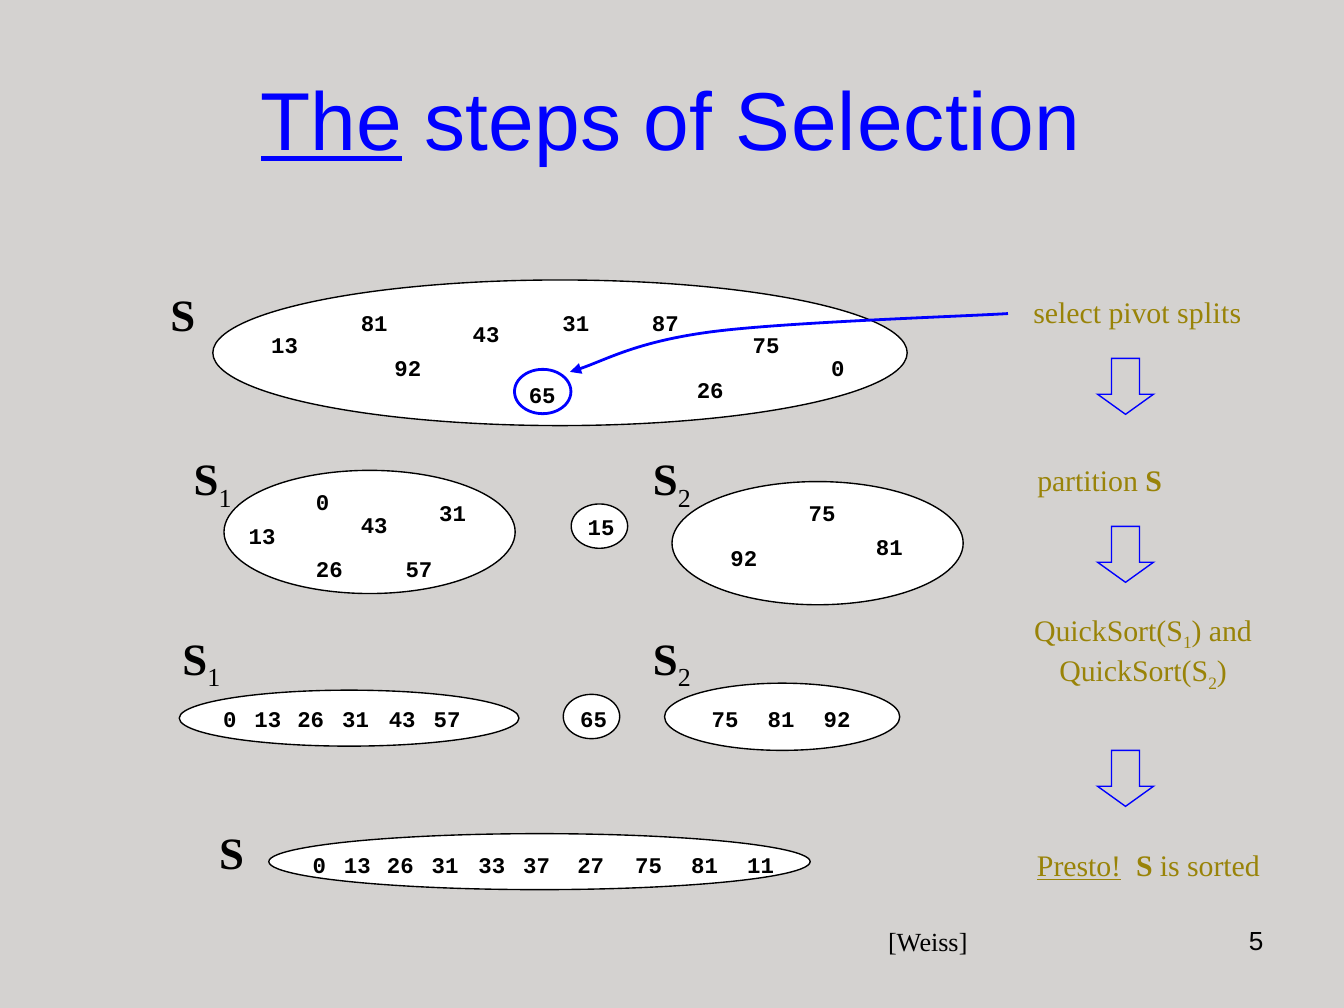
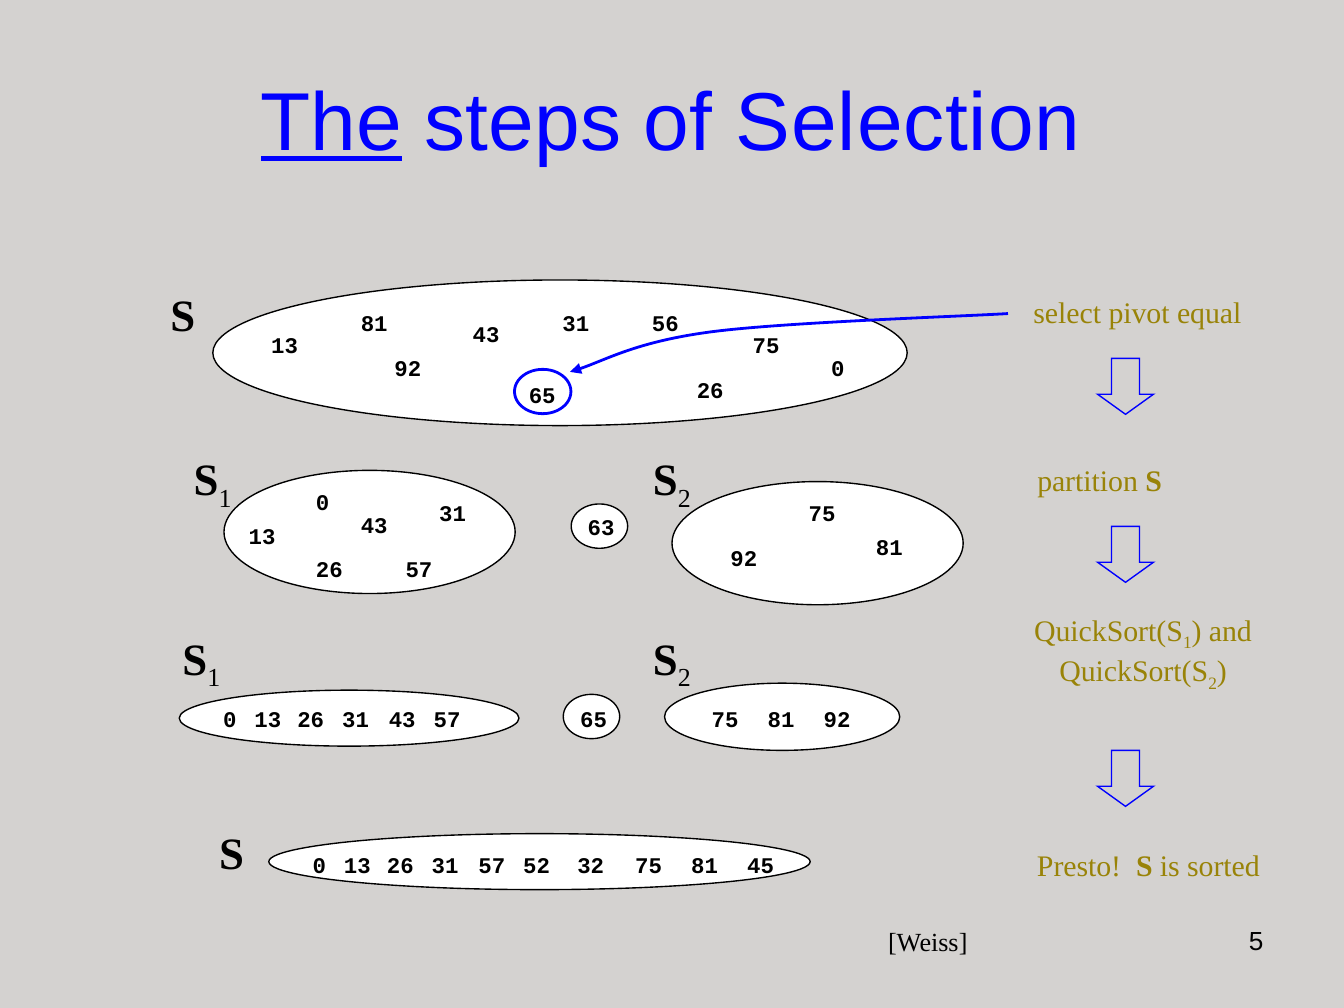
splits: splits -> equal
87: 87 -> 56
15: 15 -> 63
Presto underline: present -> none
13 33: 33 -> 57
37: 37 -> 52
27: 27 -> 32
11: 11 -> 45
